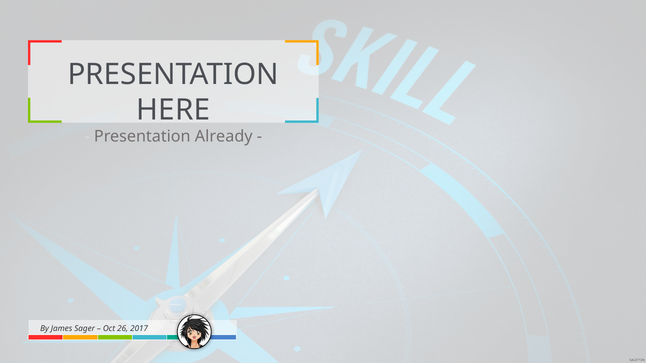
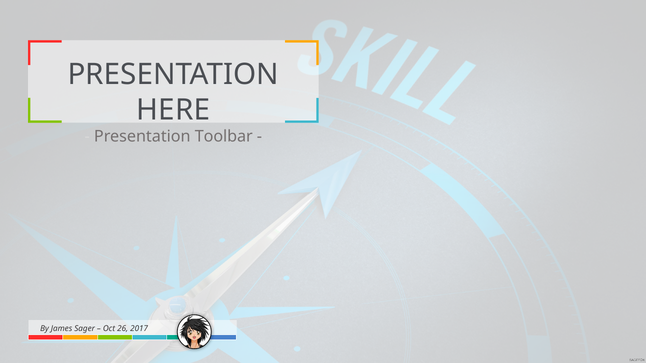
Already: Already -> Toolbar
